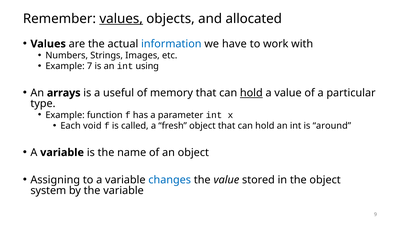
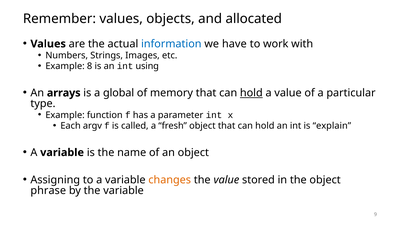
values at (121, 19) underline: present -> none
7: 7 -> 8
useful: useful -> global
void: void -> argv
around: around -> explain
changes colour: blue -> orange
system: system -> phrase
